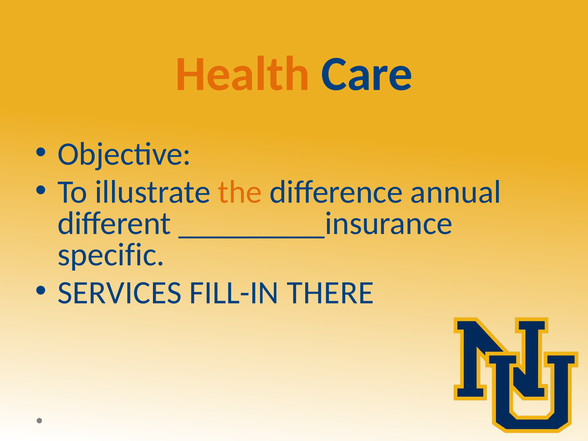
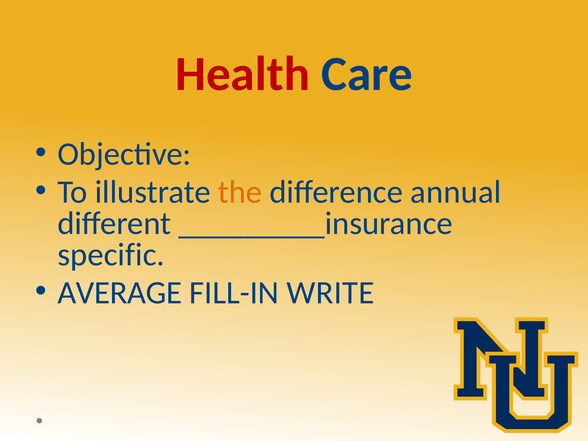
Health colour: orange -> red
SERVICES: SERVICES -> AVERAGE
THERE: THERE -> WRITE
